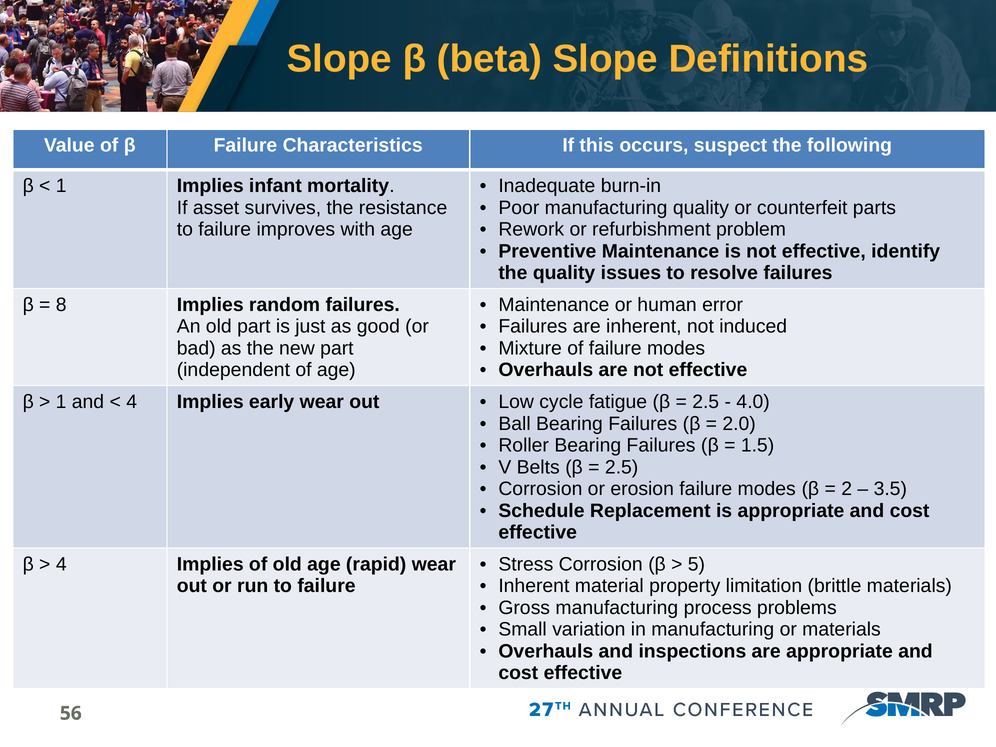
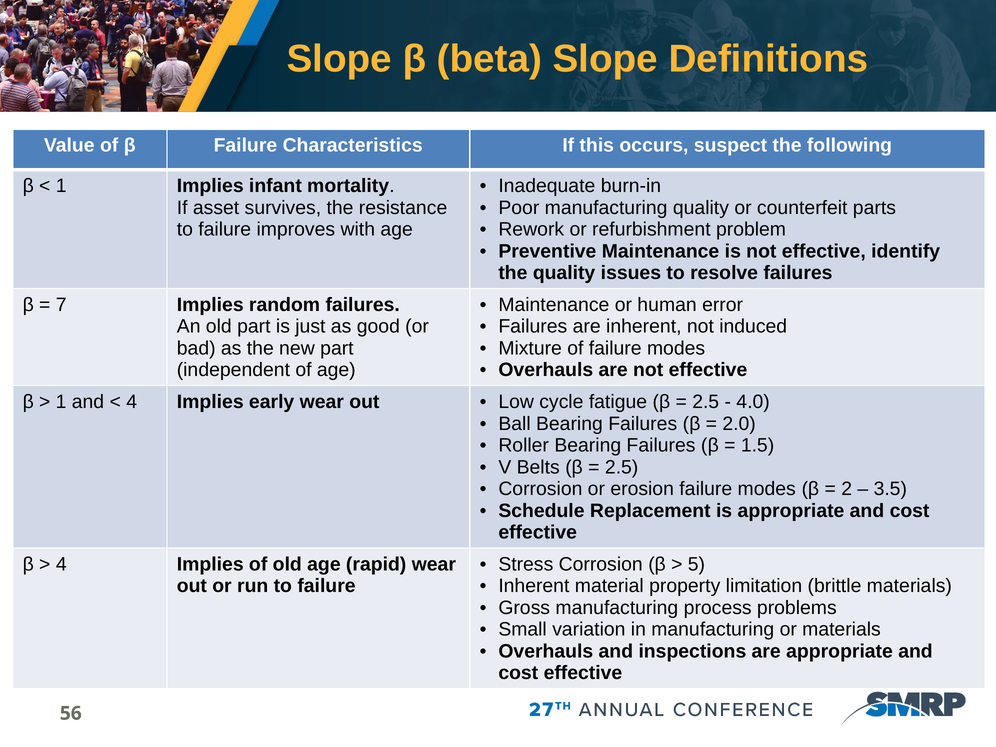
8: 8 -> 7
